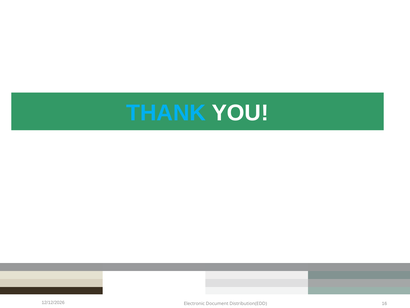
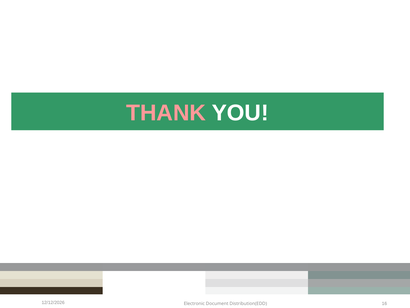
THANK colour: light blue -> pink
